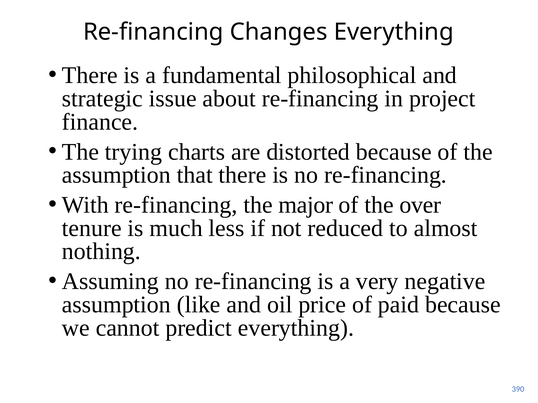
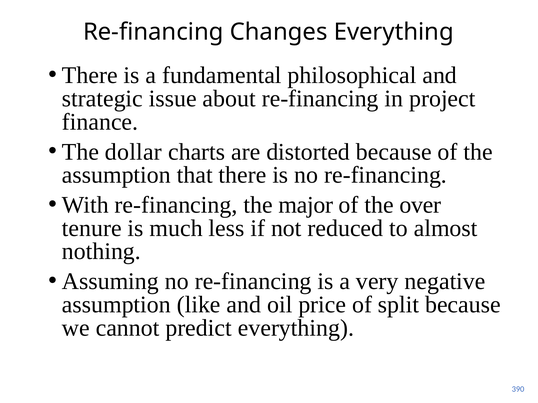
trying: trying -> dollar
paid: paid -> split
